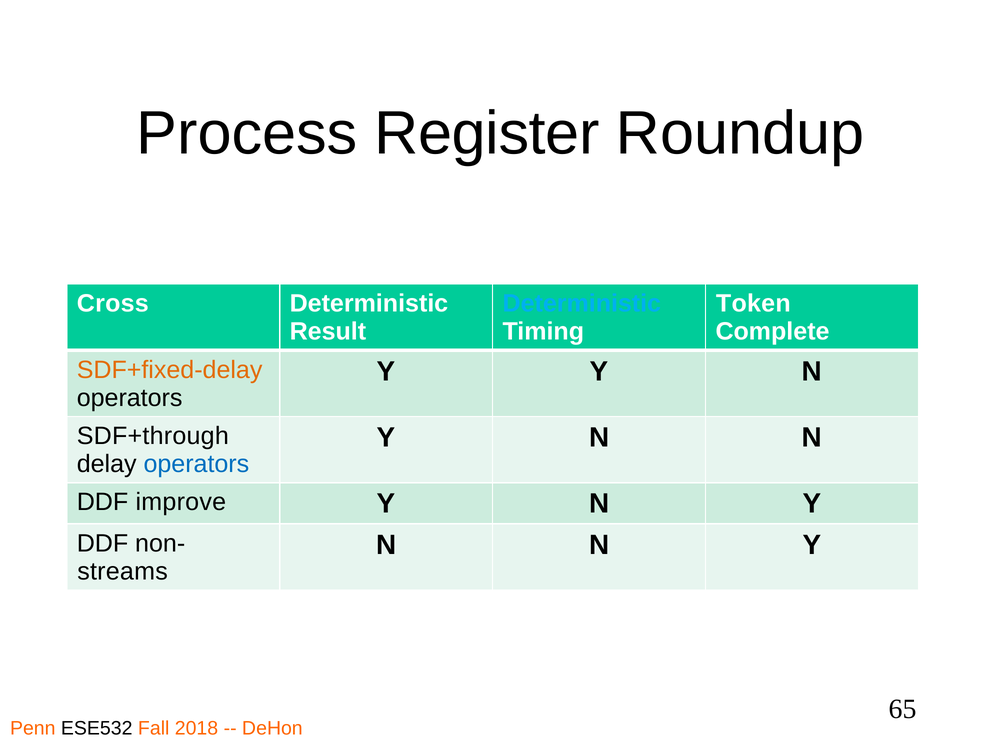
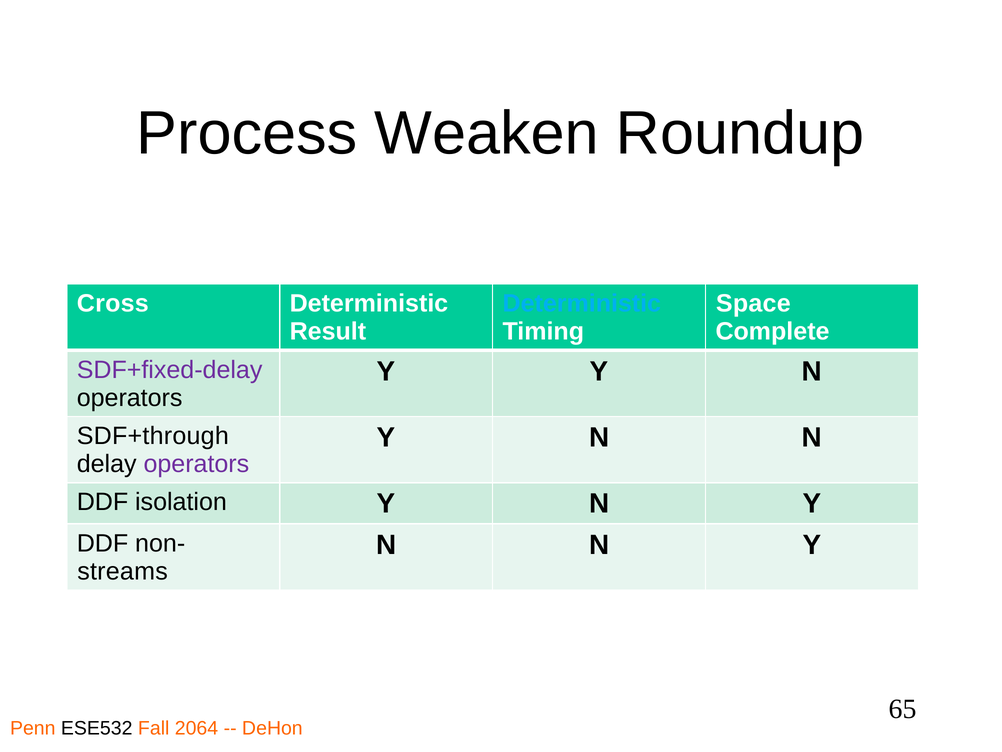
Register: Register -> Weaken
Token: Token -> Space
SDF+fixed-delay colour: orange -> purple
operators at (196, 464) colour: blue -> purple
improve: improve -> isolation
2018: 2018 -> 2064
